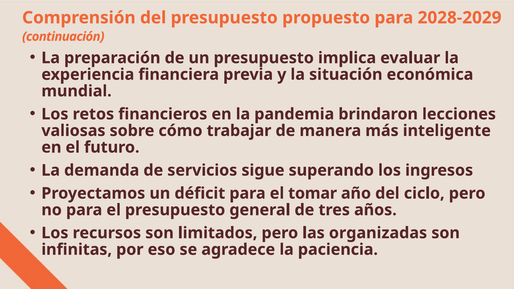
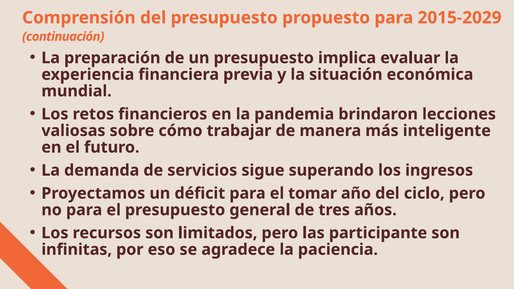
2028-2029: 2028-2029 -> 2015-2029
organizadas: organizadas -> participante
